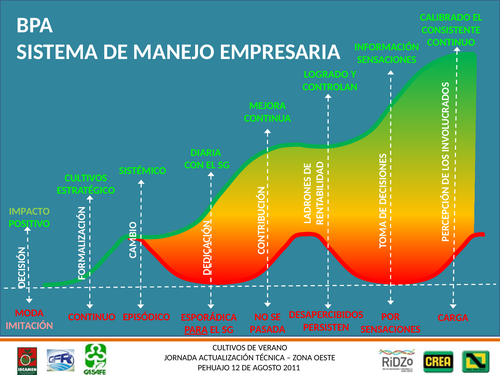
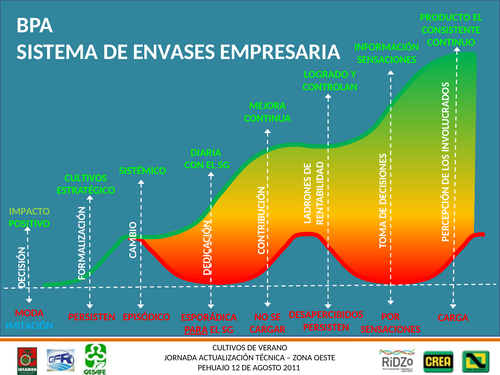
CALIBRADO: CALIBRADO -> PRODUCTO
MANEJO: MANEJO -> ENVASES
CONTINUO at (92, 317): CONTINUO -> PERSISTEN
IMITACIÓN colour: pink -> light blue
PASADA: PASADA -> CARGAR
